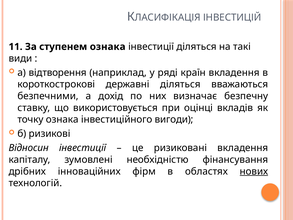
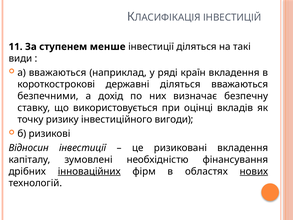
ступенем ознака: ознака -> менше
а відтворення: відтворення -> вважаються
точку ознака: ознака -> ризику
інноваційних underline: none -> present
